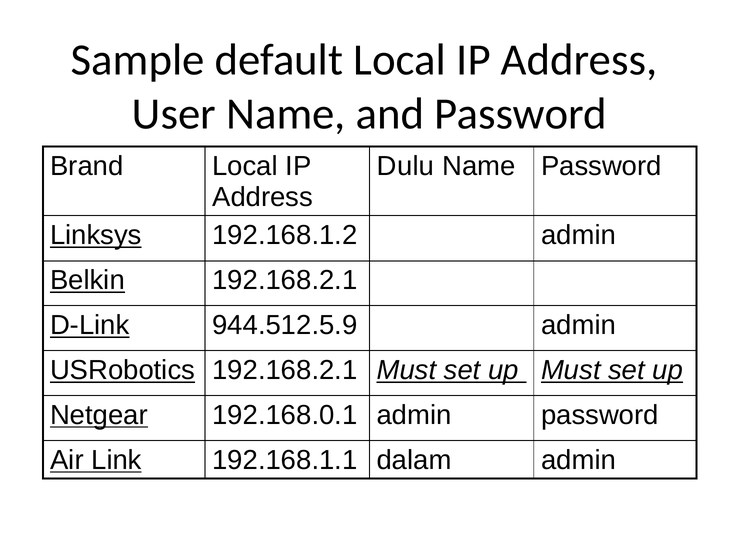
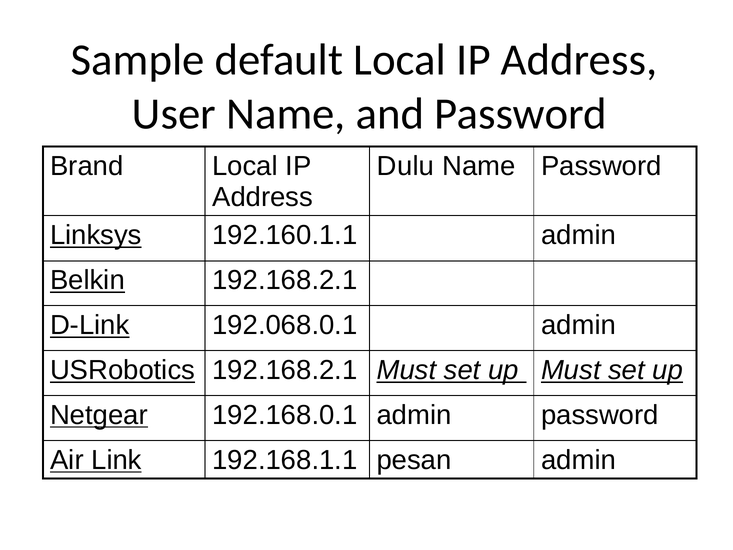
192.168.1.2: 192.168.1.2 -> 192.160.1.1
944.512.5.9: 944.512.5.9 -> 192.068.0.1
dalam: dalam -> pesan
